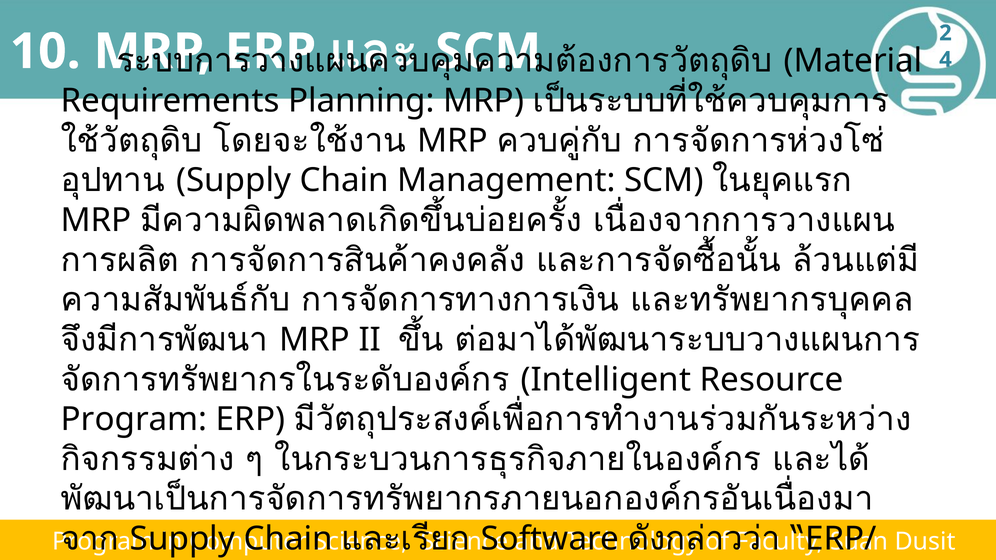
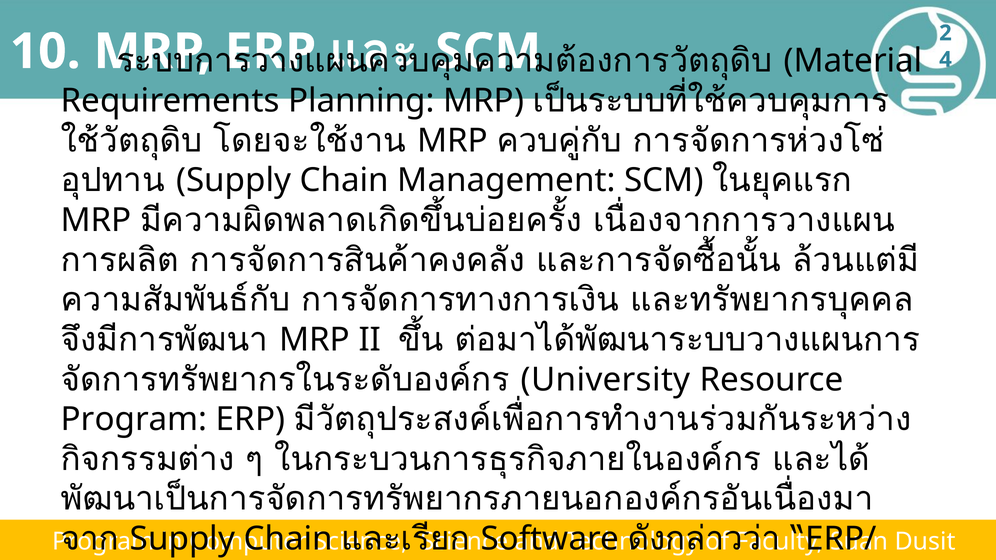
Intelligent at (606, 380): Intelligent -> University
